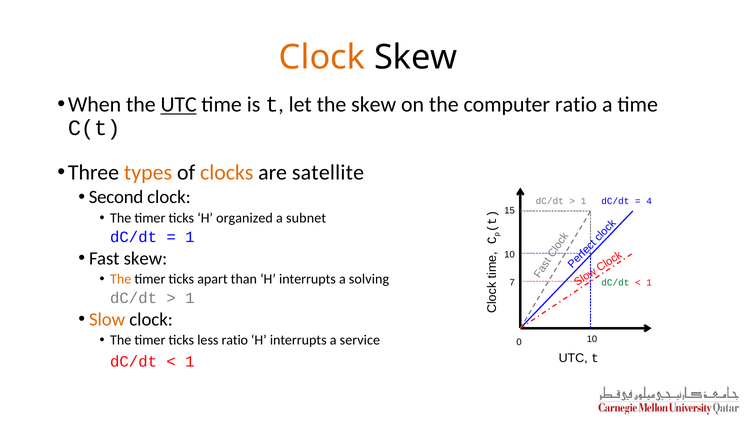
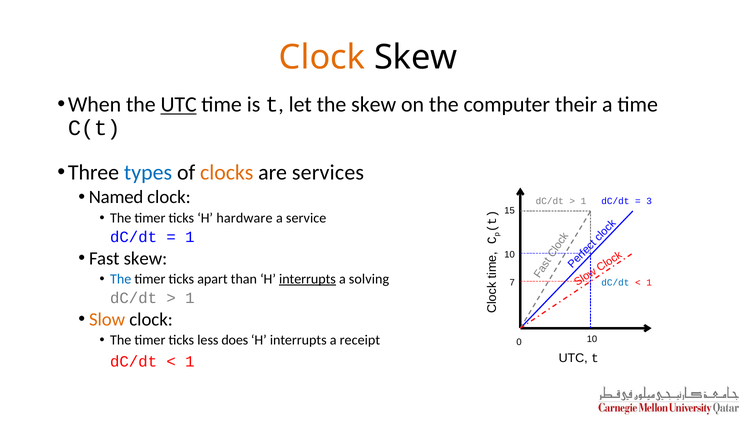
computer ratio: ratio -> their
types colour: orange -> blue
satellite: satellite -> services
Second: Second -> Named
4: 4 -> 3
organized: organized -> hardware
subnet: subnet -> service
The at (121, 279) colour: orange -> blue
interrupts at (307, 279) underline: none -> present
dC/dt at (615, 283) colour: green -> blue
less ratio: ratio -> does
service: service -> receipt
